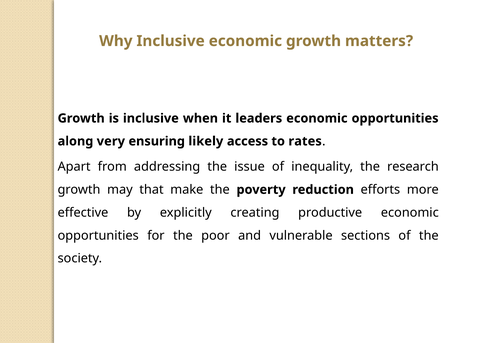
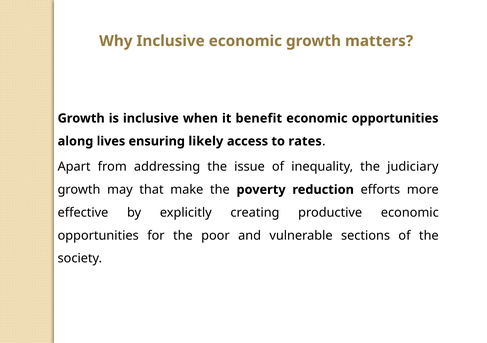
leaders: leaders -> benefit
very: very -> lives
research: research -> judiciary
